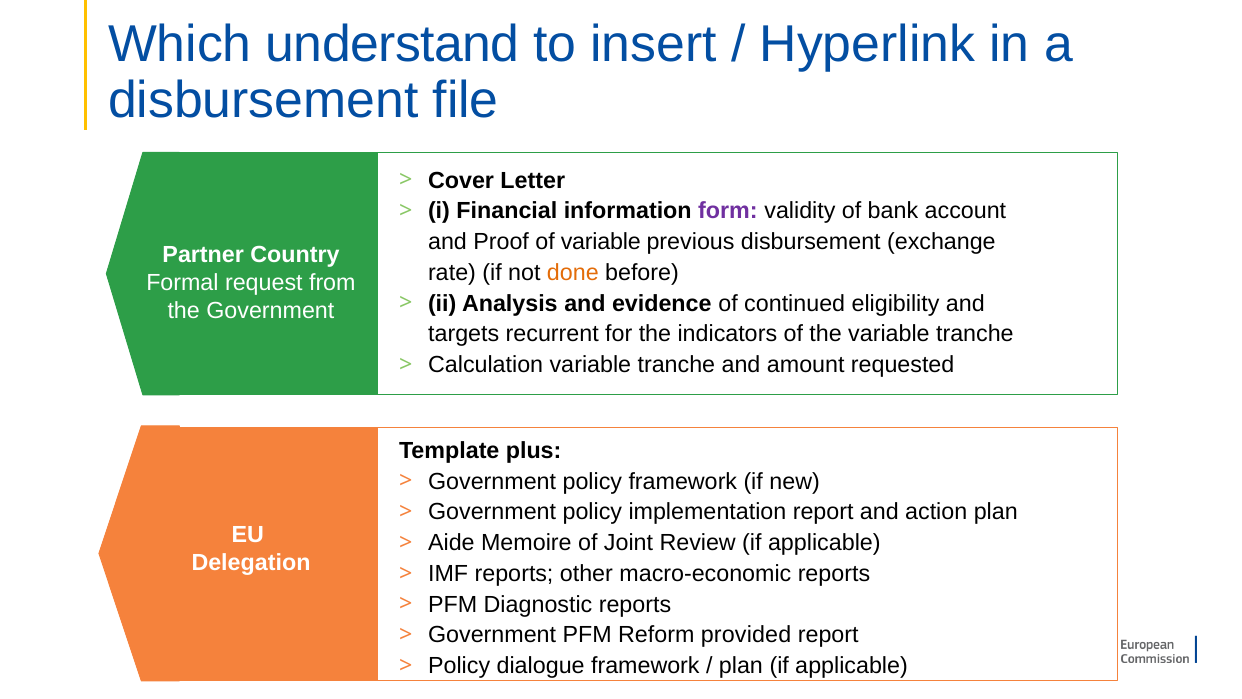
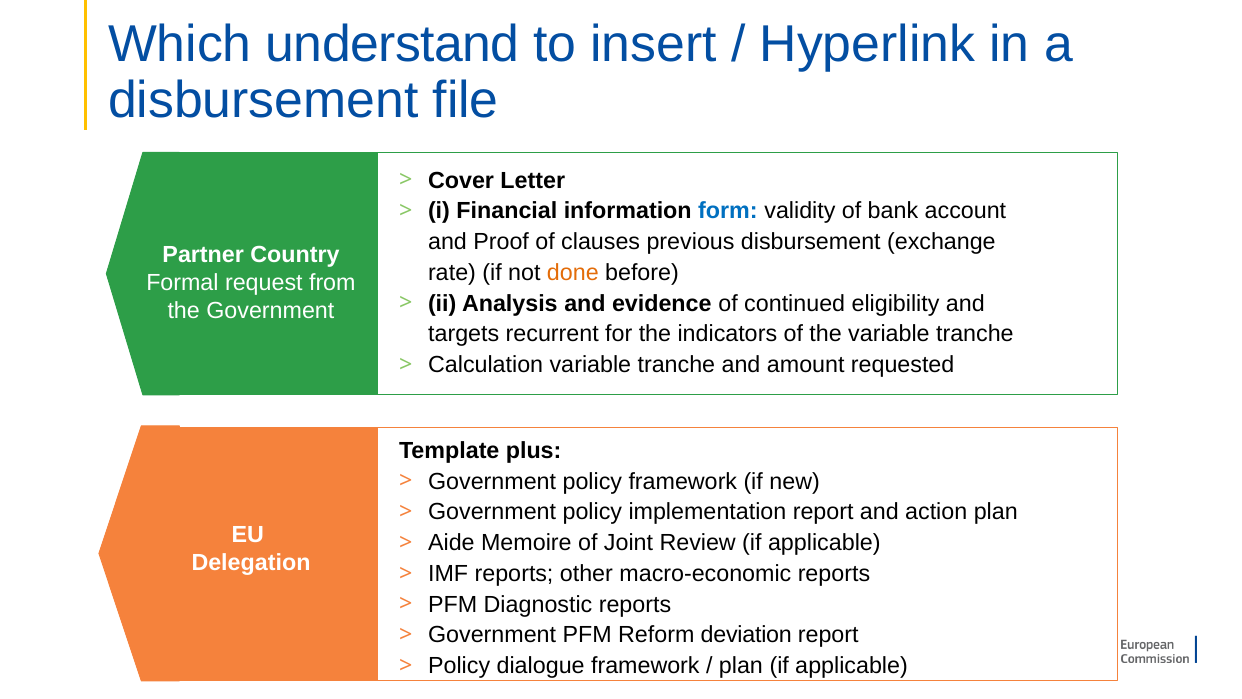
form colour: purple -> blue
of variable: variable -> clauses
provided: provided -> deviation
